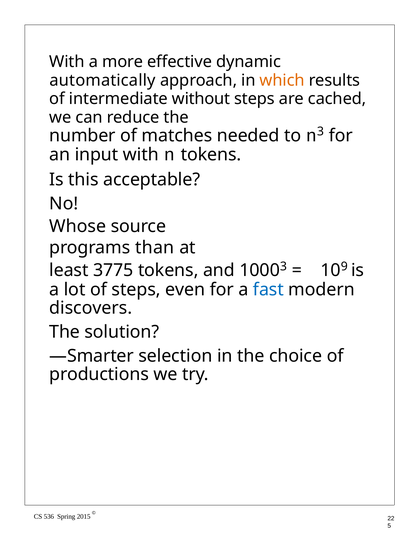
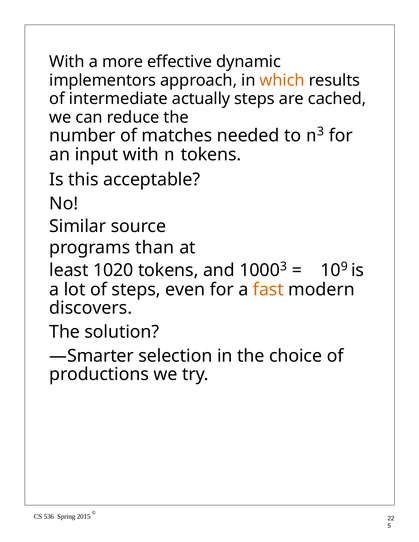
automatically: automatically -> implementors
without: without -> actually
Whose: Whose -> Similar
3775: 3775 -> 1020
fast colour: blue -> orange
